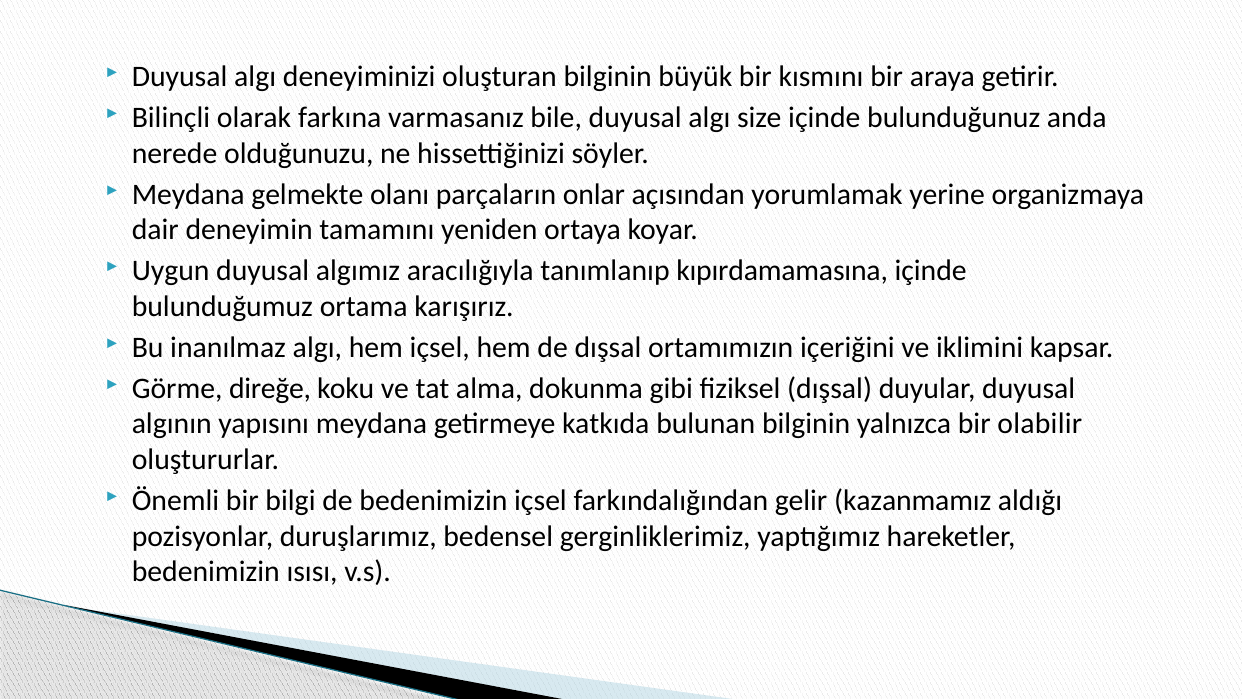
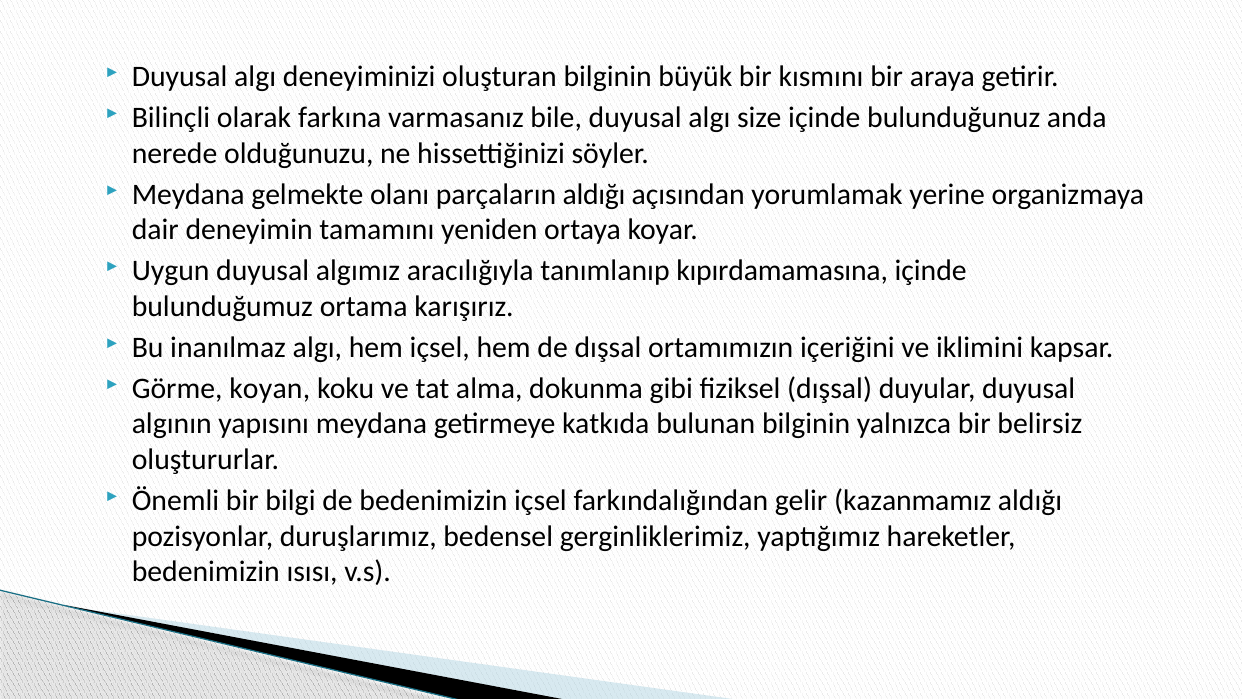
parçaların onlar: onlar -> aldığı
direğe: direğe -> koyan
olabilir: olabilir -> belirsiz
